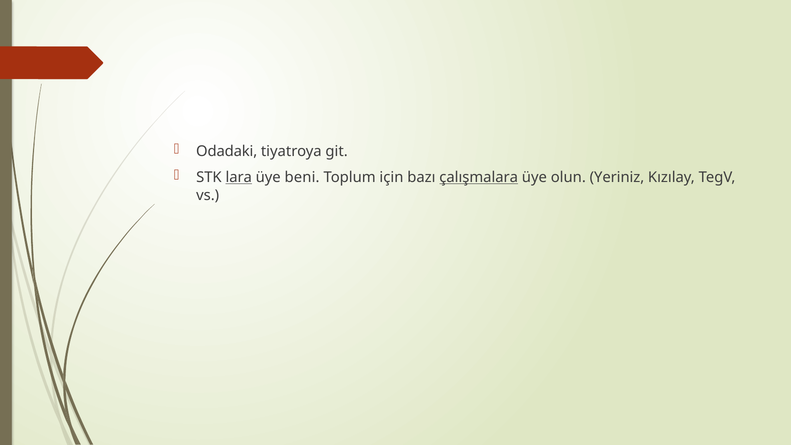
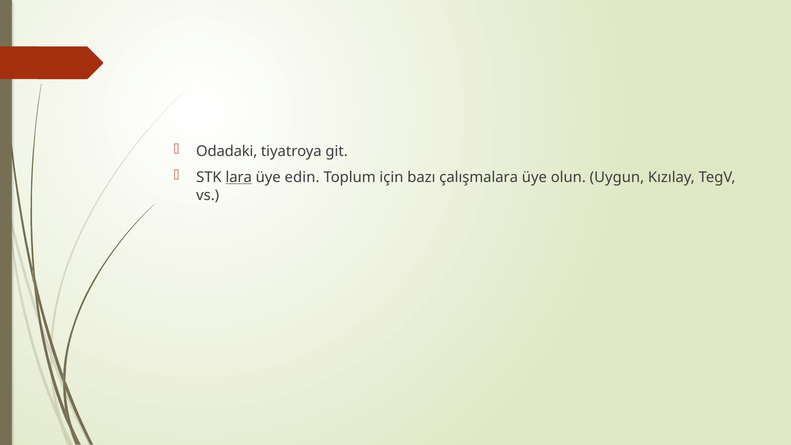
beni: beni -> edin
çalışmalara underline: present -> none
Yeriniz: Yeriniz -> Uygun
